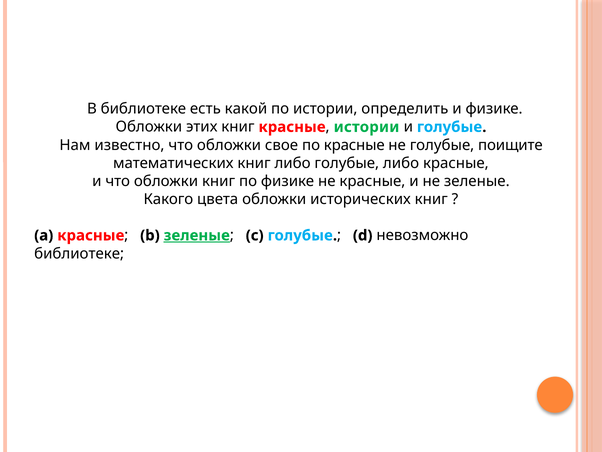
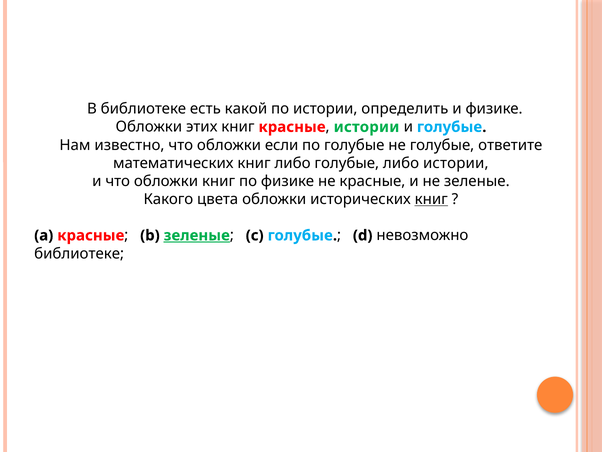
свое: свое -> если
по красные: красные -> голубые
поищите: поищите -> ответите
либо красные: красные -> истории
книг at (431, 199) underline: none -> present
